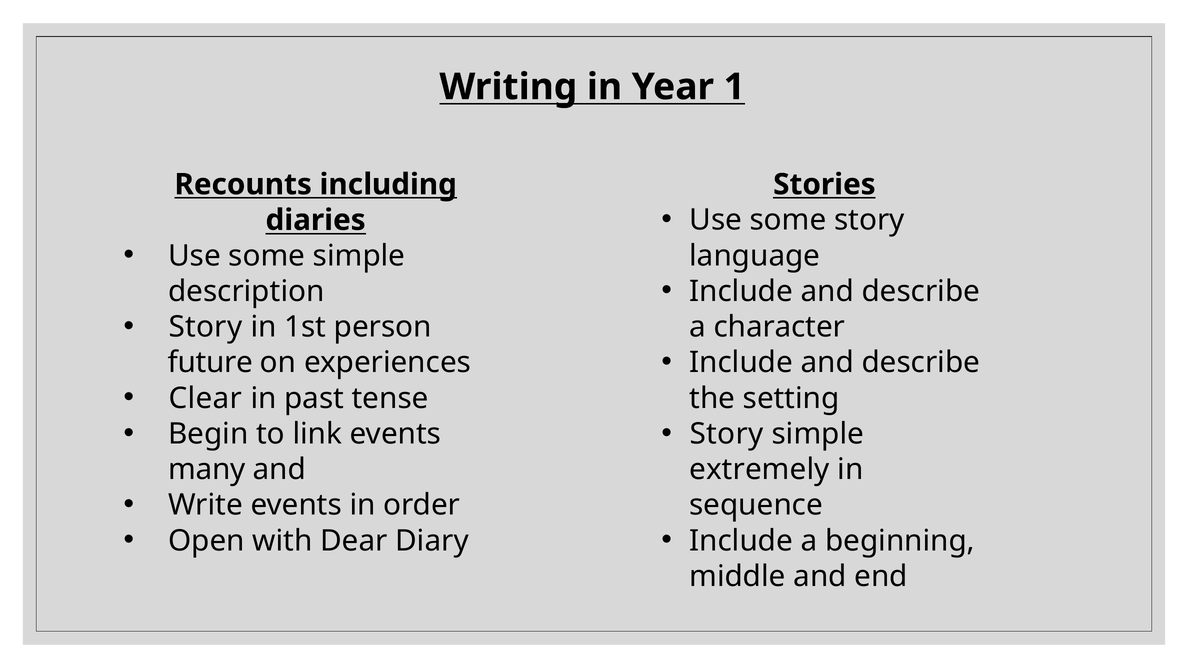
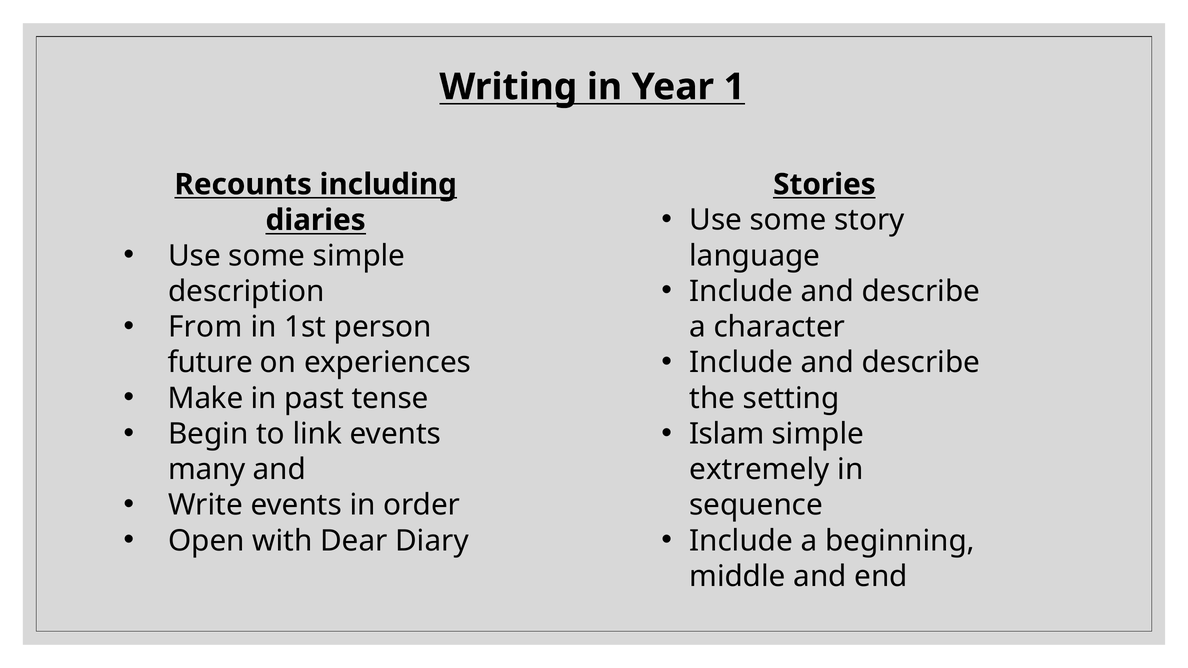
Story at (205, 327): Story -> From
Clear: Clear -> Make
Story at (727, 434): Story -> Islam
